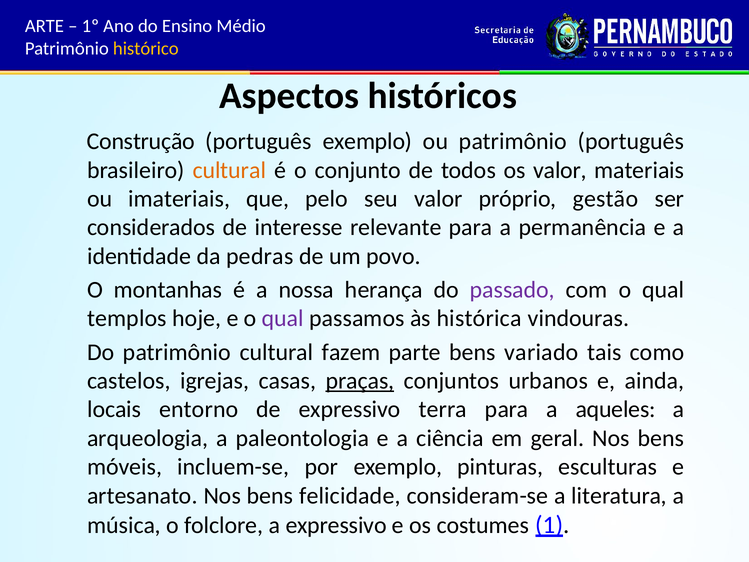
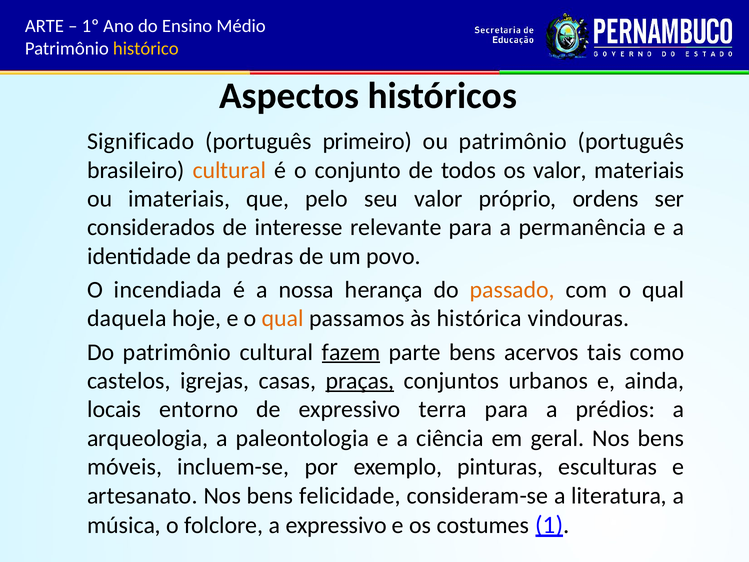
Construção: Construção -> Significado
português exemplo: exemplo -> primeiro
gestão: gestão -> ordens
montanhas: montanhas -> incendiada
passado colour: purple -> orange
templos: templos -> daquela
qual at (283, 318) colour: purple -> orange
fazem underline: none -> present
variado: variado -> acervos
aqueles: aqueles -> prédios
